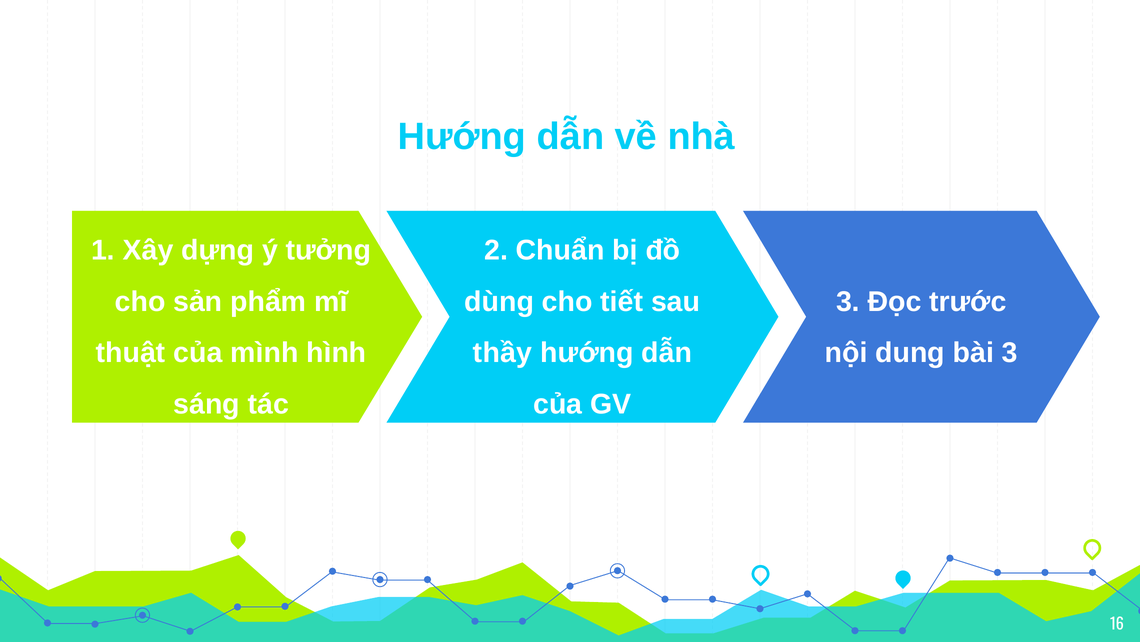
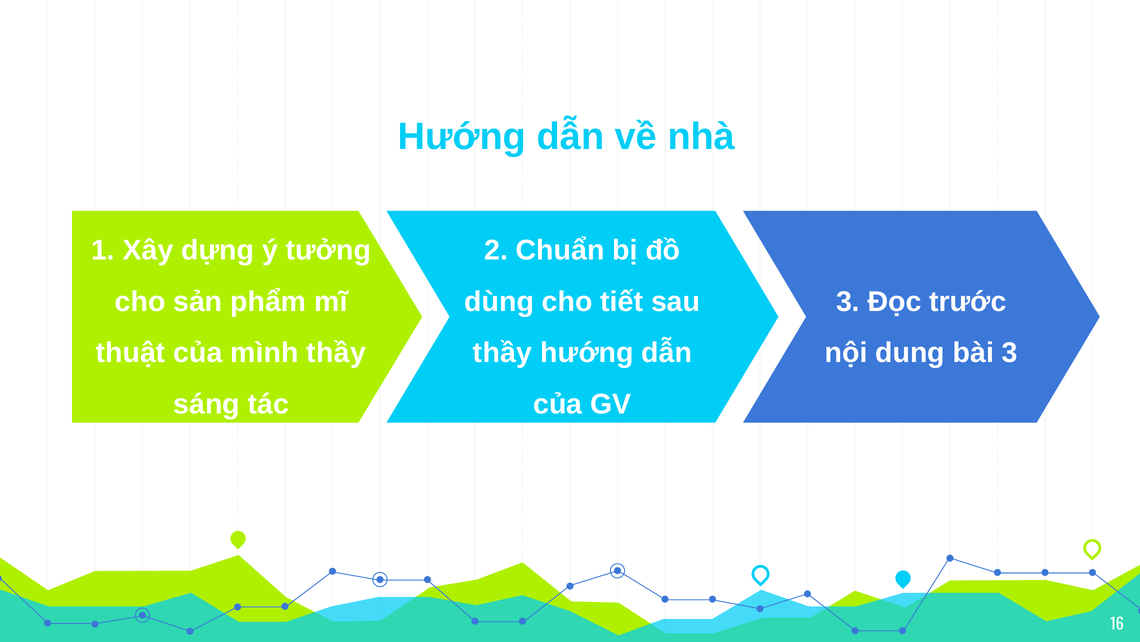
mình hình: hình -> thầy
